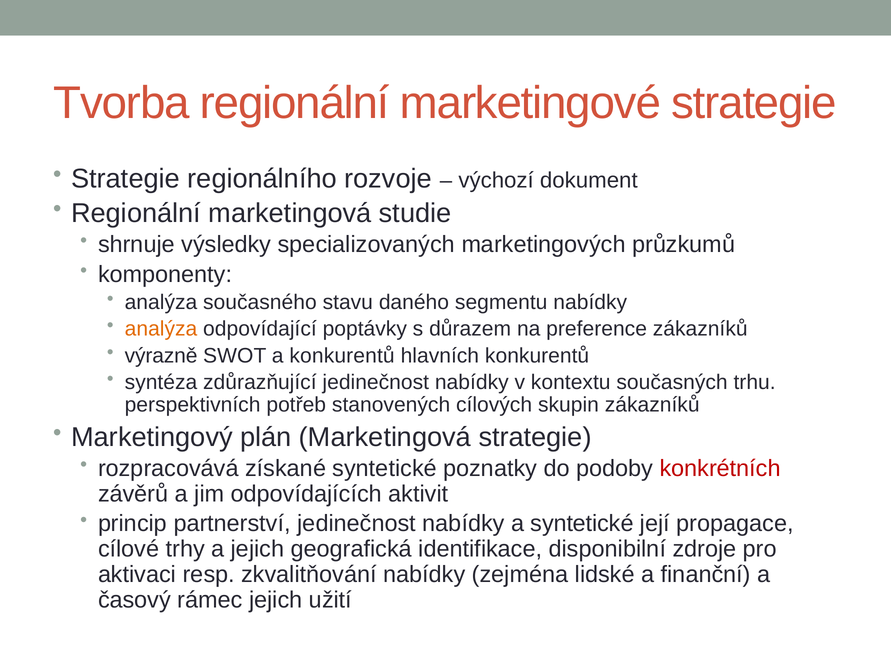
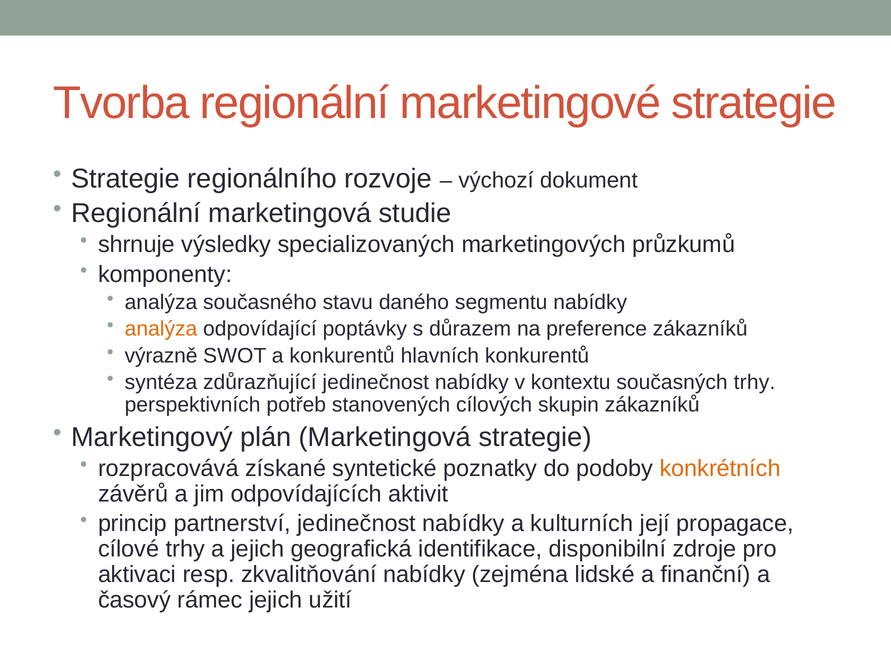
současných trhu: trhu -> trhy
konkrétních colour: red -> orange
a syntetické: syntetické -> kulturních
